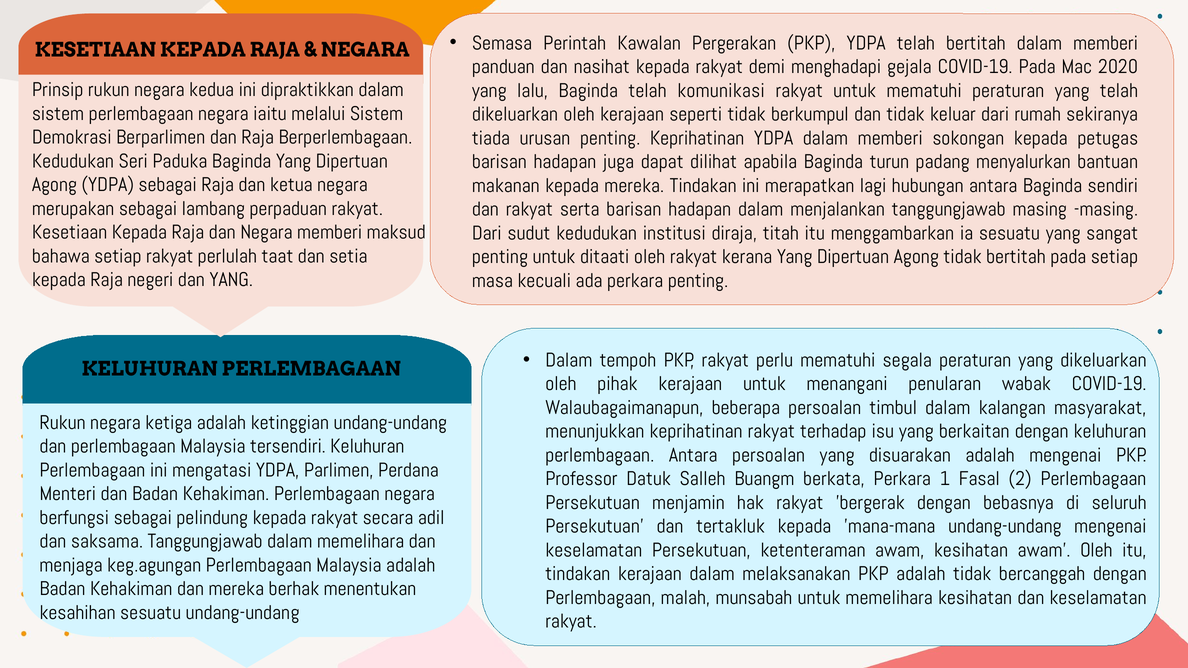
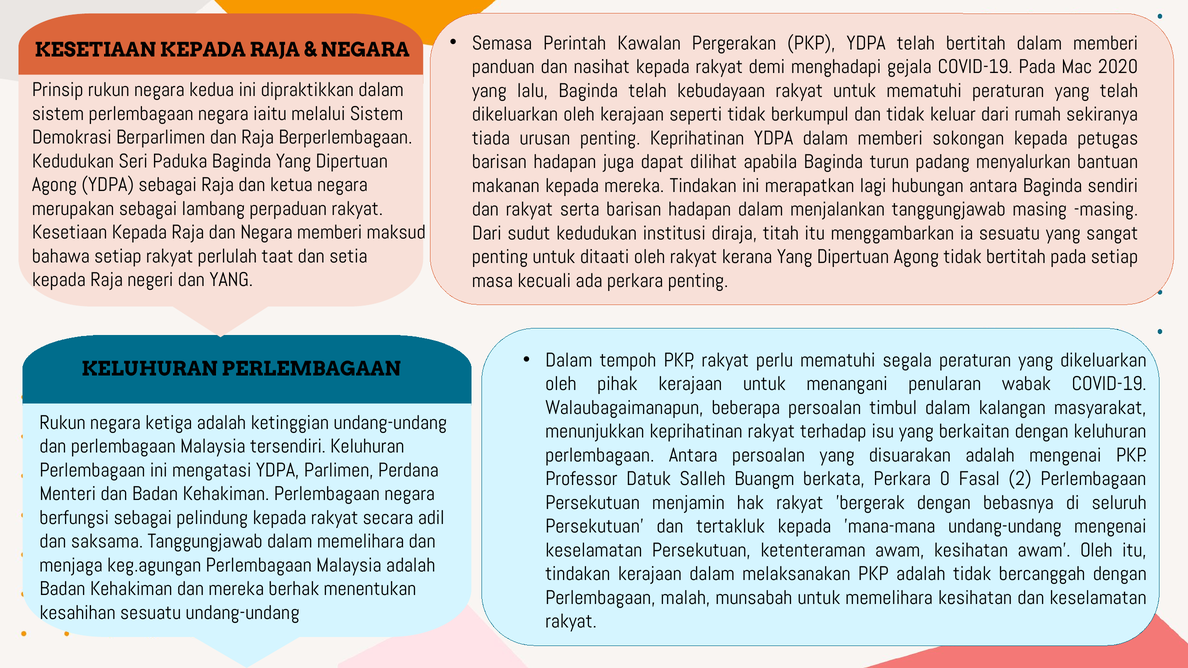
komunikasi: komunikasi -> kebudayaan
1: 1 -> 0
